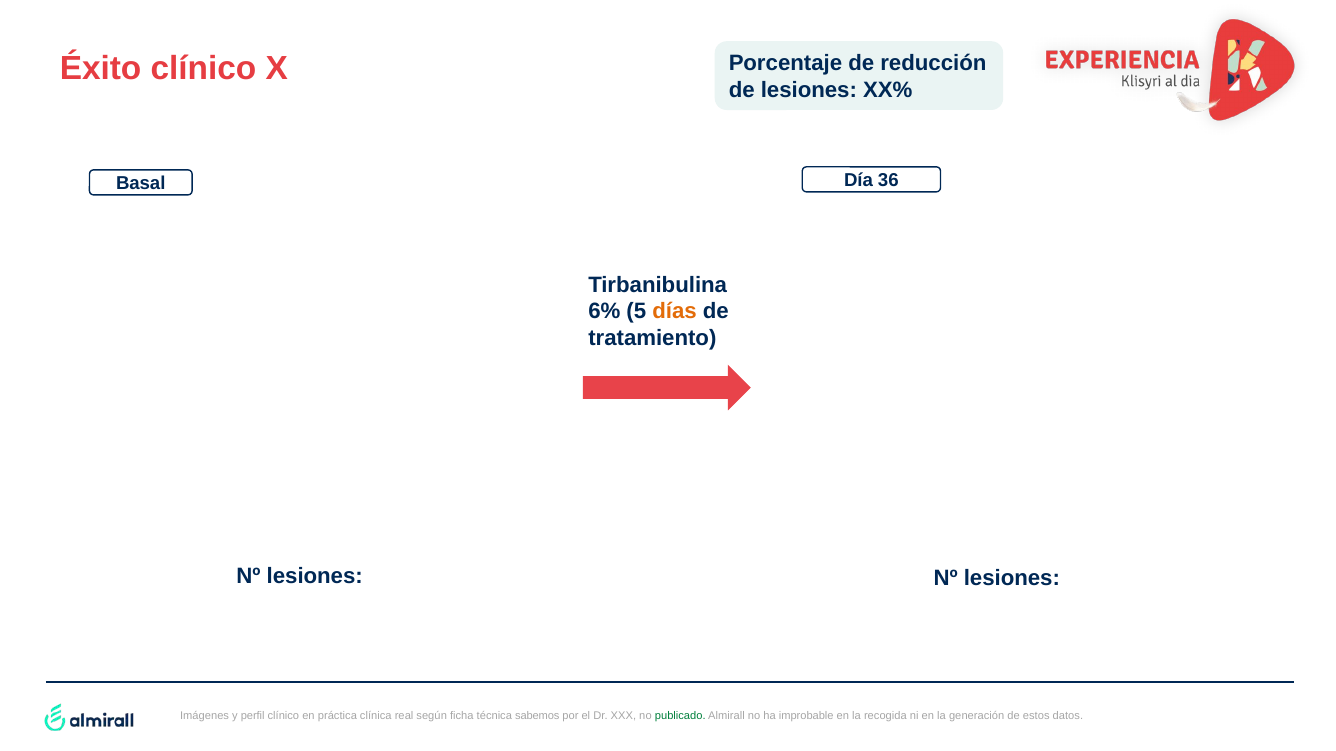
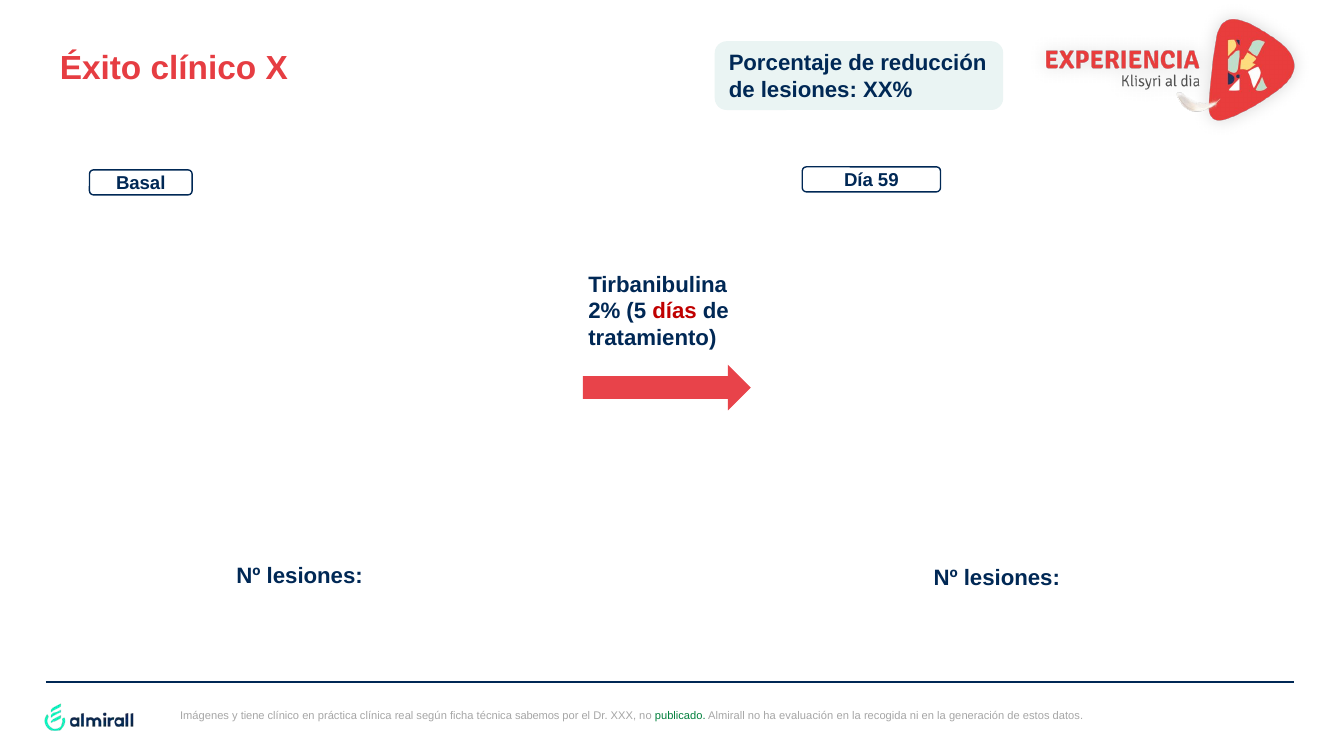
36: 36 -> 59
6%: 6% -> 2%
días colour: orange -> red
perfil: perfil -> tiene
improbable: improbable -> evaluación
